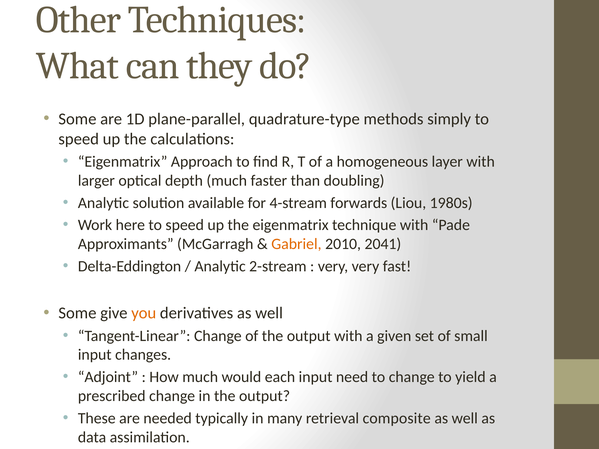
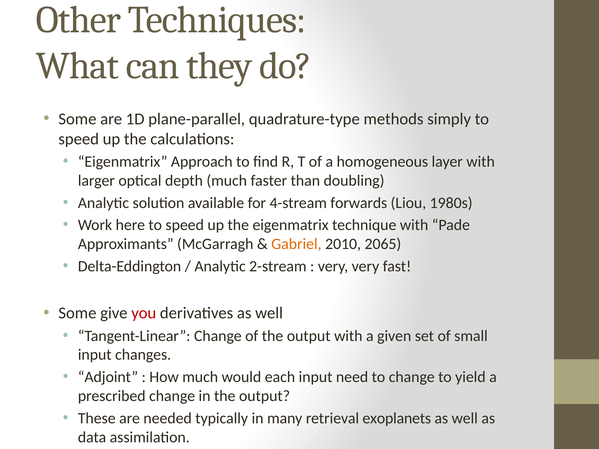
2041: 2041 -> 2065
you colour: orange -> red
composite: composite -> exoplanets
